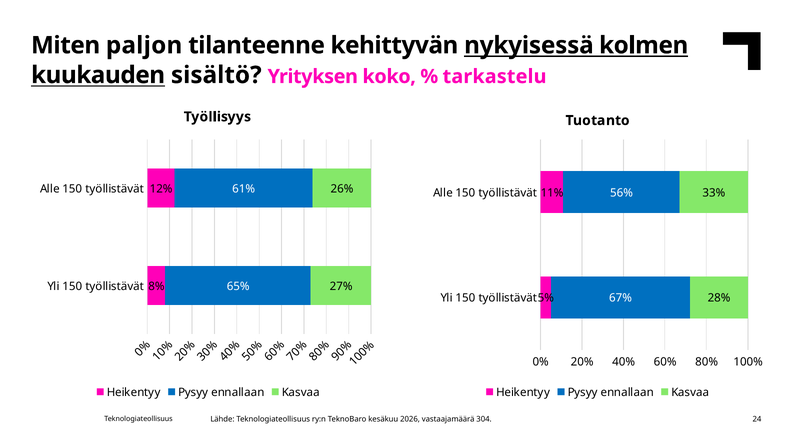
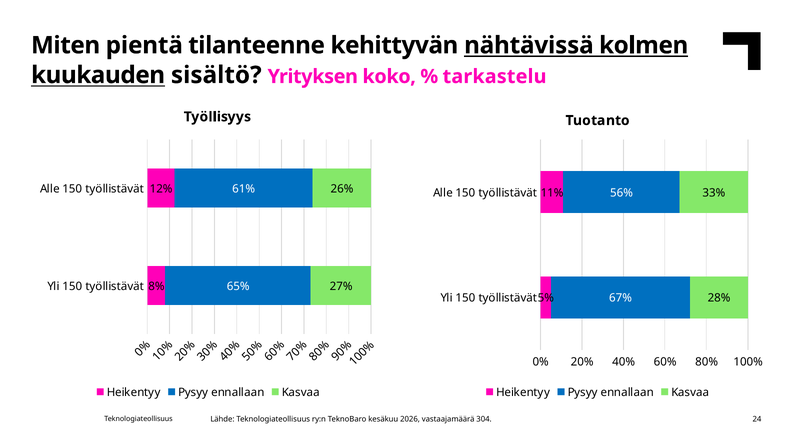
paljon: paljon -> pientä
nykyisessä: nykyisessä -> nähtävissä
